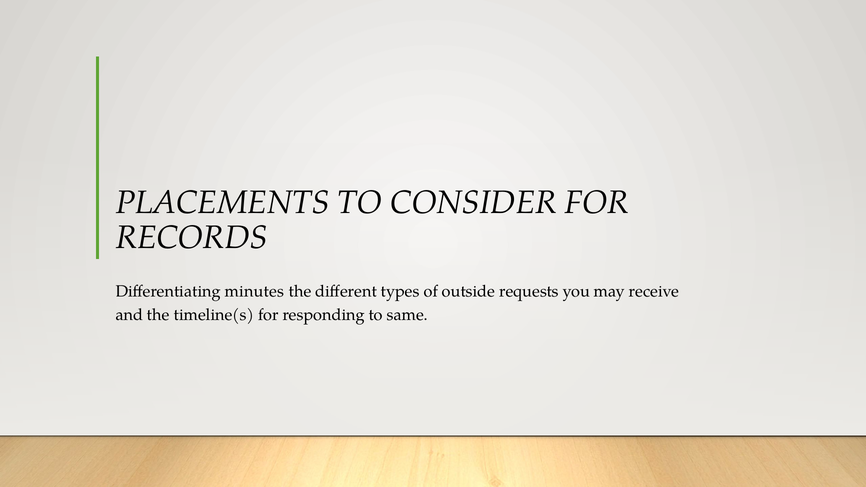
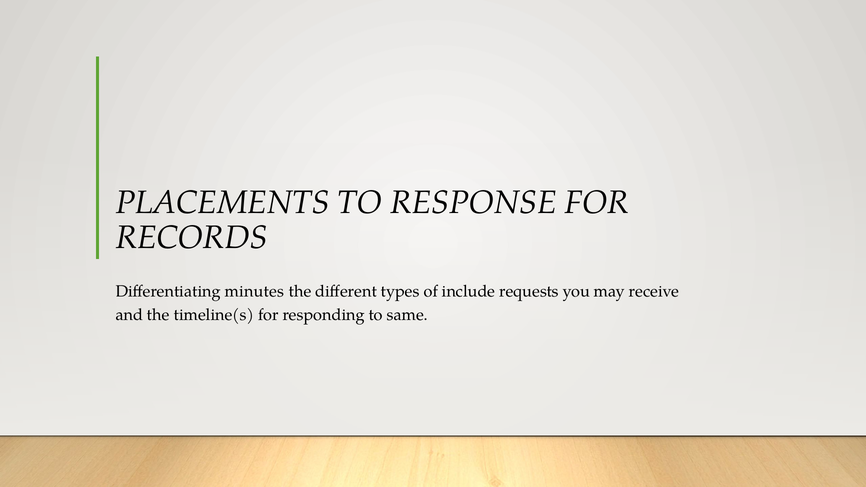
CONSIDER: CONSIDER -> RESPONSE
outside: outside -> include
